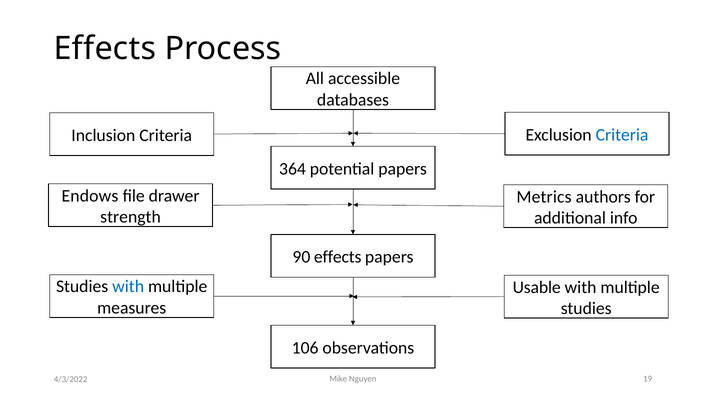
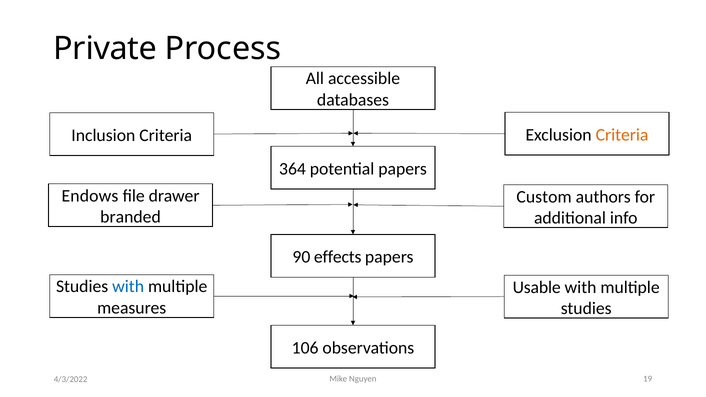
Effects at (105, 49): Effects -> Private
Criteria at (622, 135) colour: blue -> orange
Metrics: Metrics -> Custom
strength: strength -> branded
